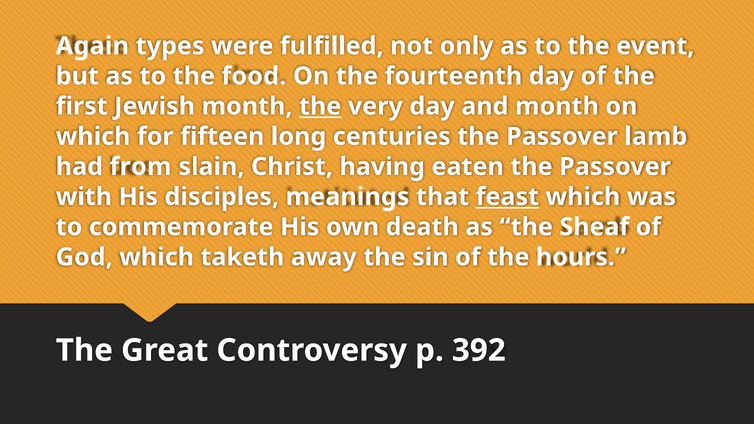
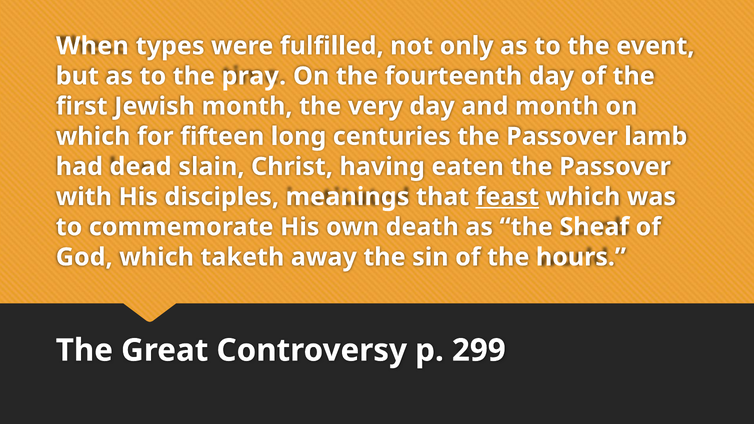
Again: Again -> When
food: food -> pray
the at (320, 106) underline: present -> none
from: from -> dead
392: 392 -> 299
